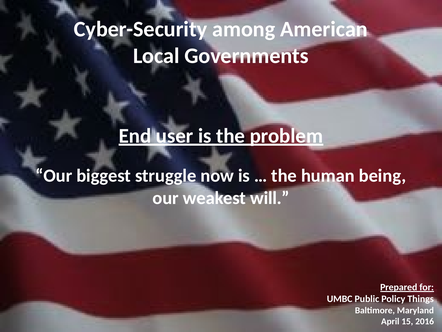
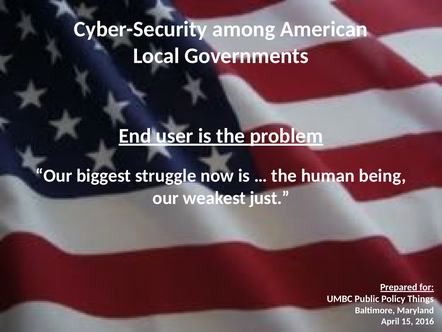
will: will -> just
